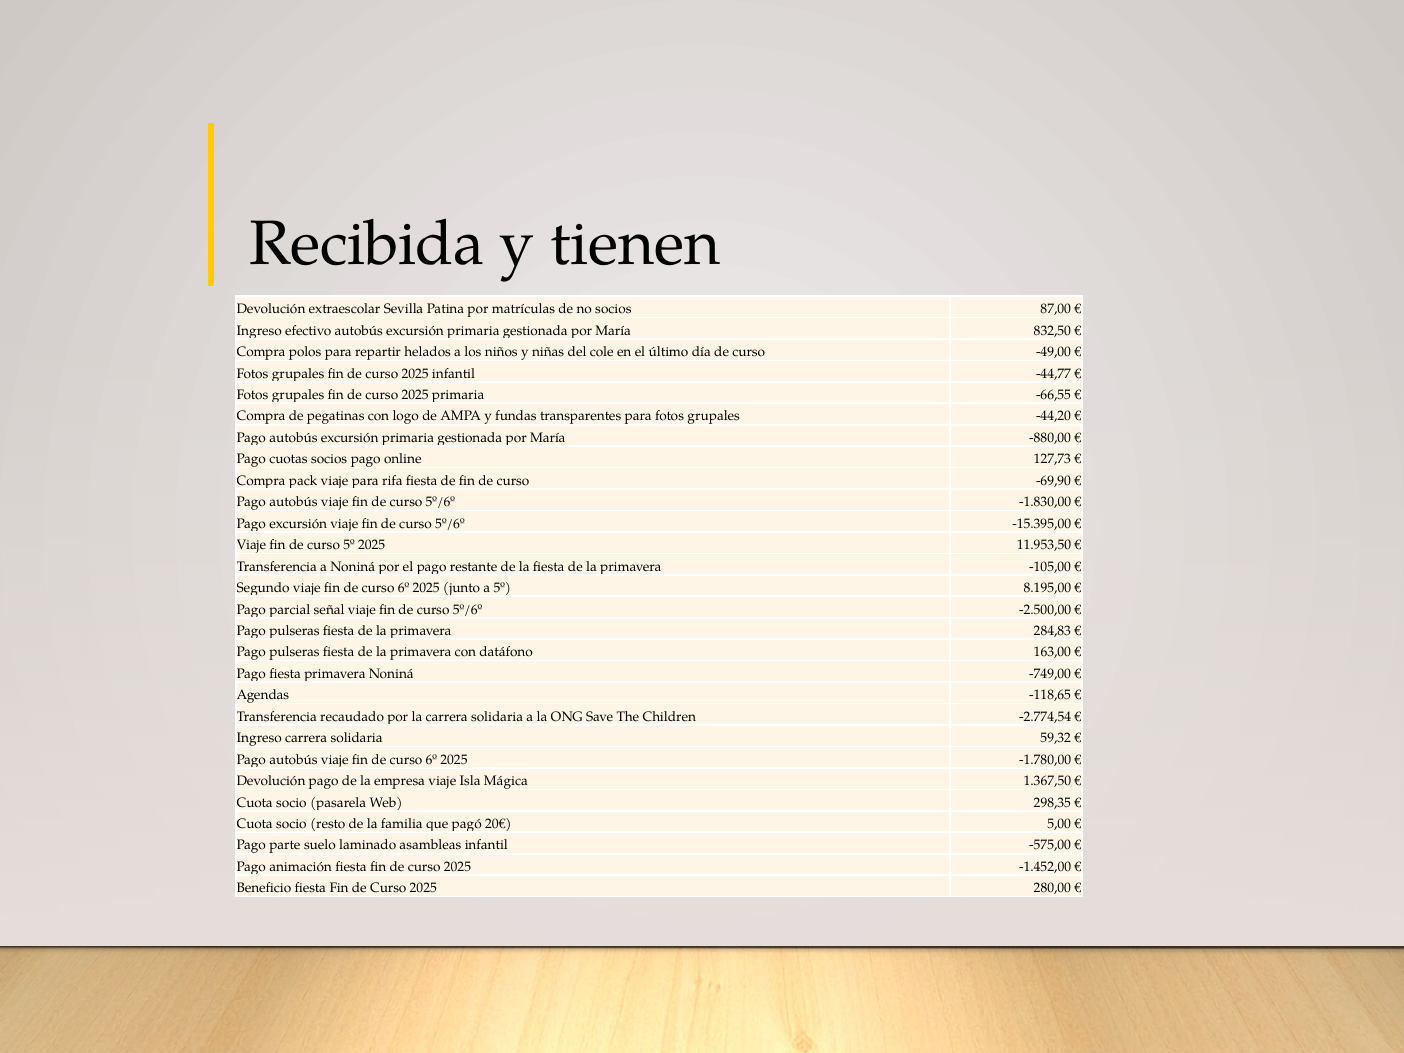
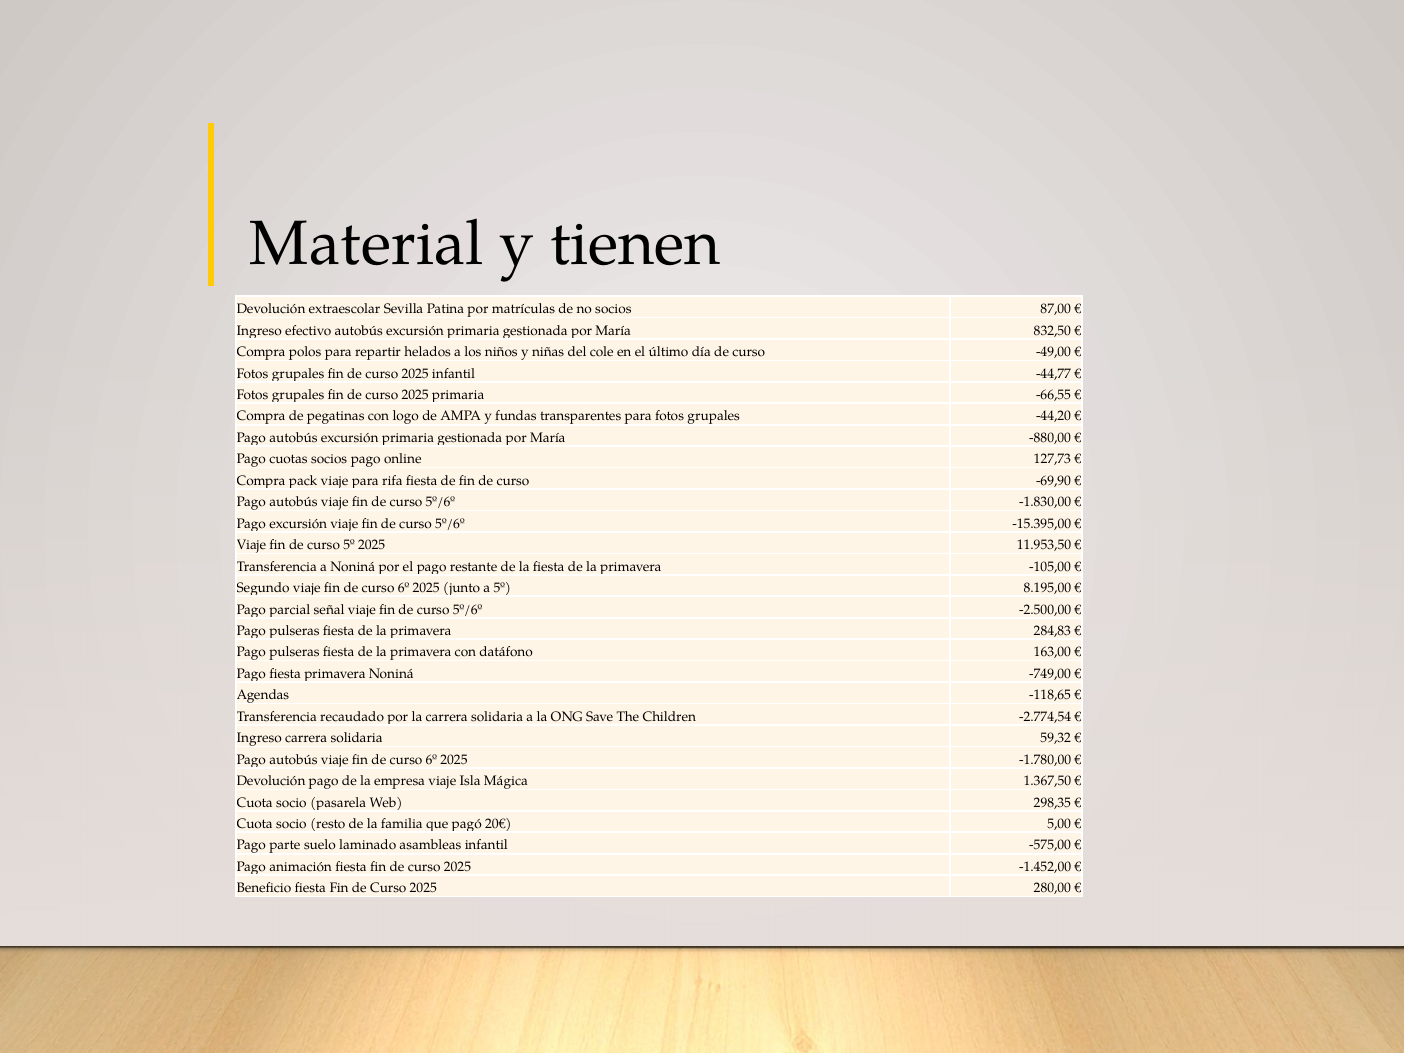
Recibida: Recibida -> Material
